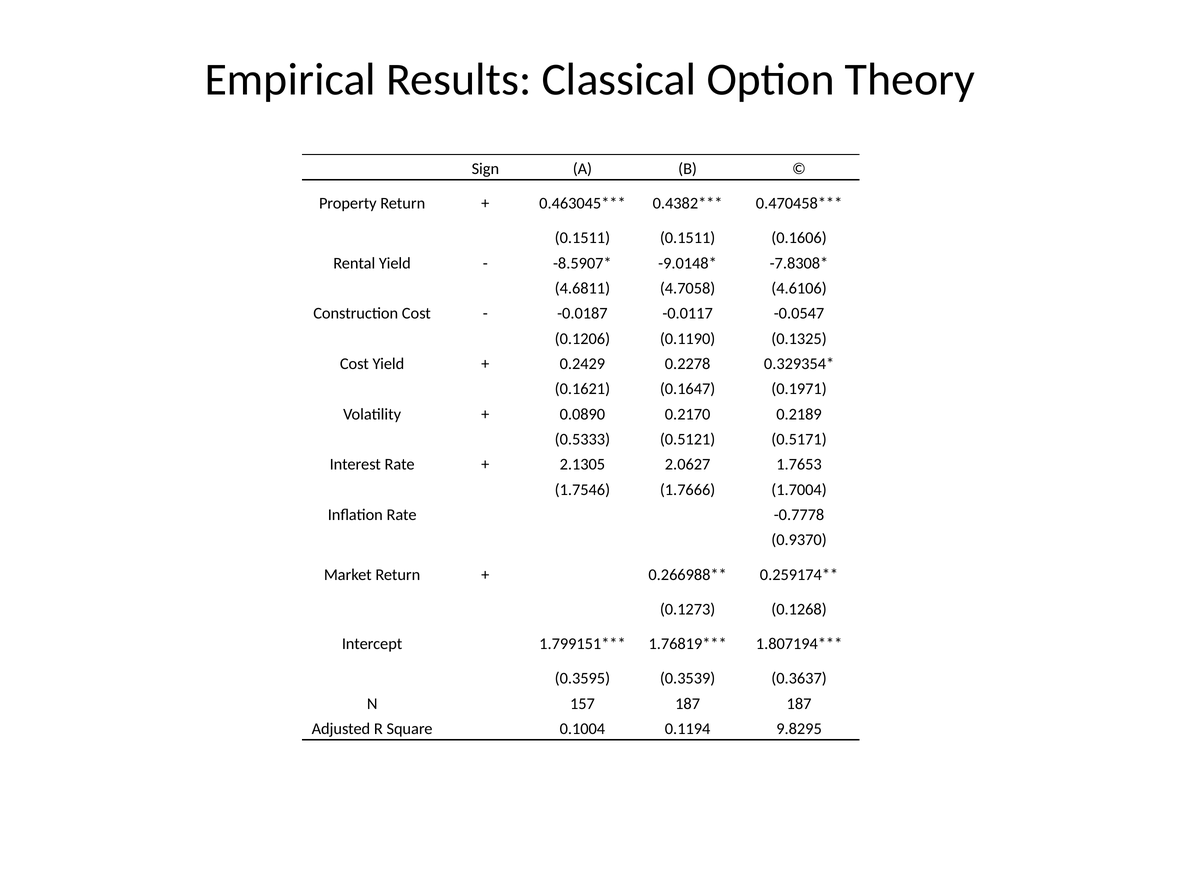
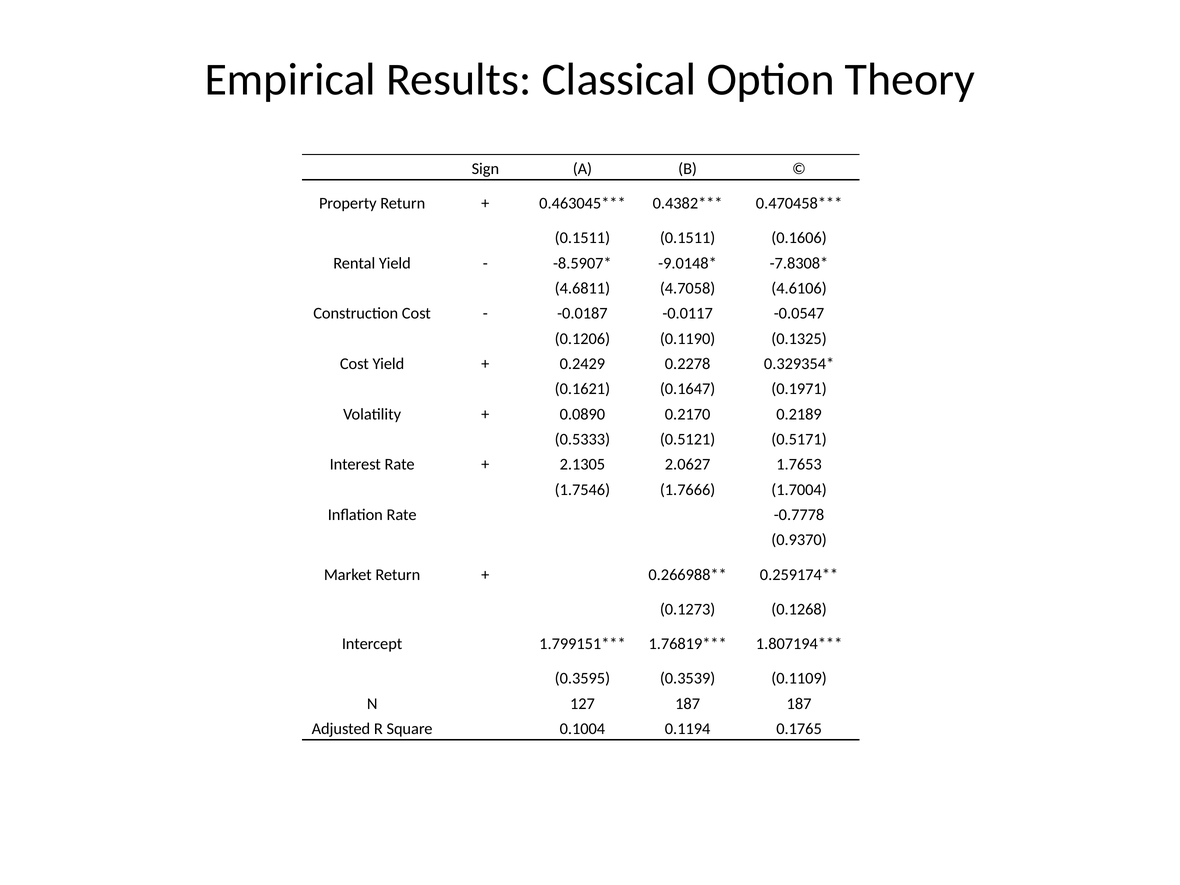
0.3637: 0.3637 -> 0.1109
157: 157 -> 127
9.8295: 9.8295 -> 0.1765
